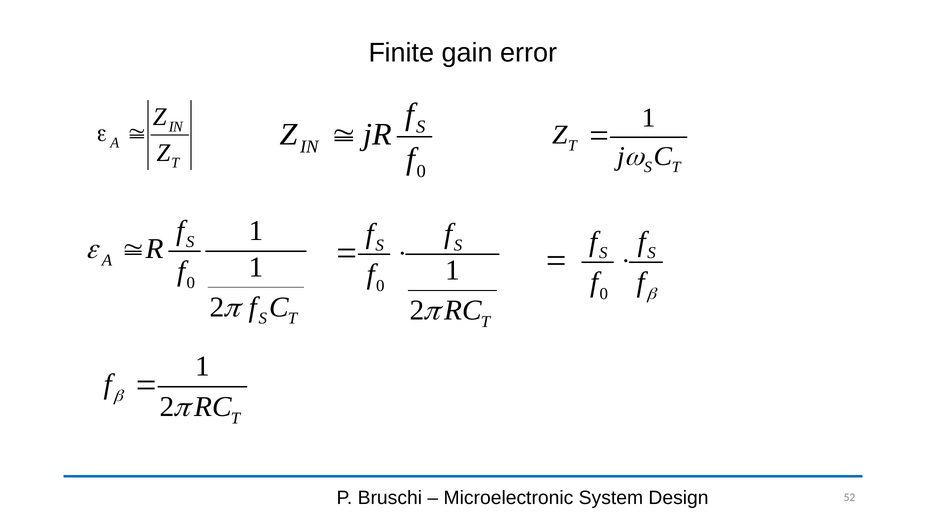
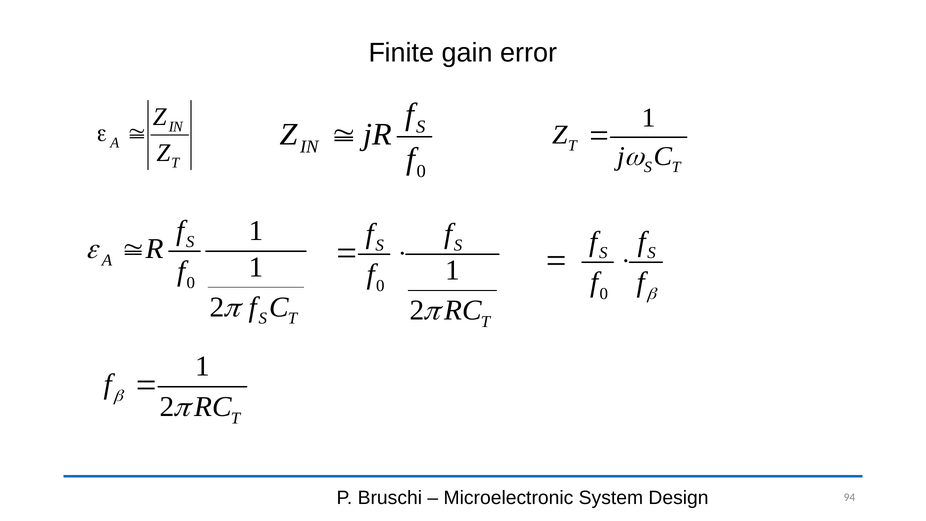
52: 52 -> 94
